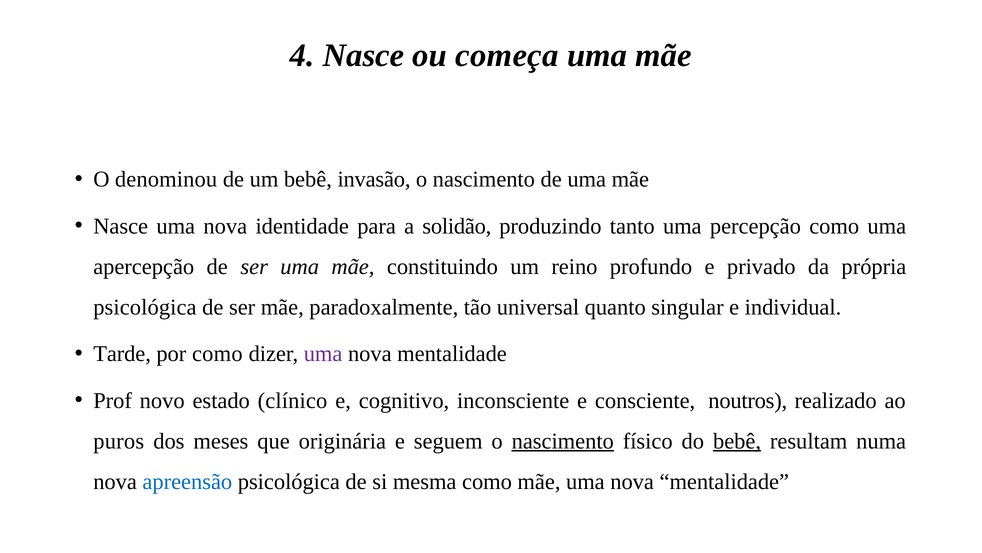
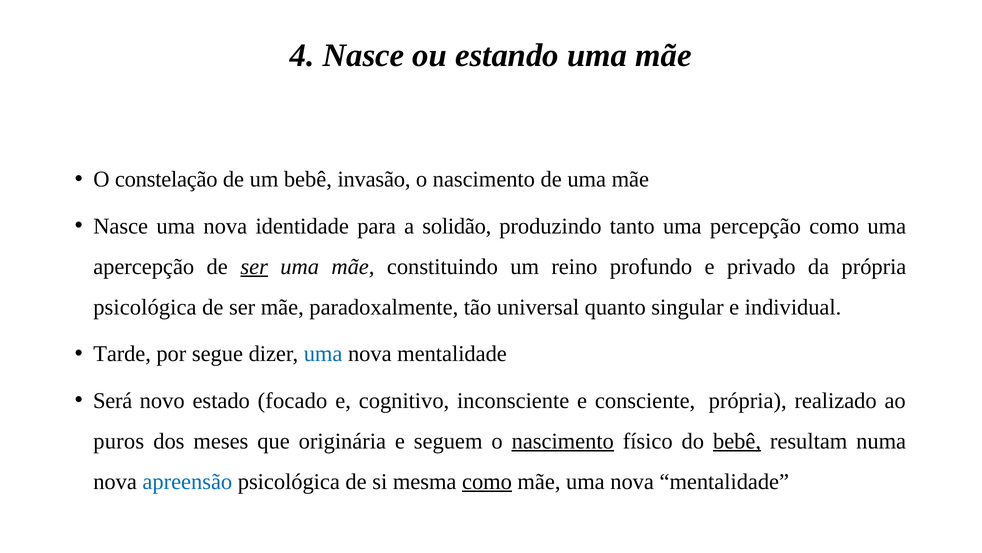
começa: começa -> estando
denominou: denominou -> constelação
ser at (254, 266) underline: none -> present
por como: como -> segue
uma at (323, 353) colour: purple -> blue
Prof: Prof -> Será
clínico: clínico -> focado
consciente noutros: noutros -> própria
como at (487, 481) underline: none -> present
